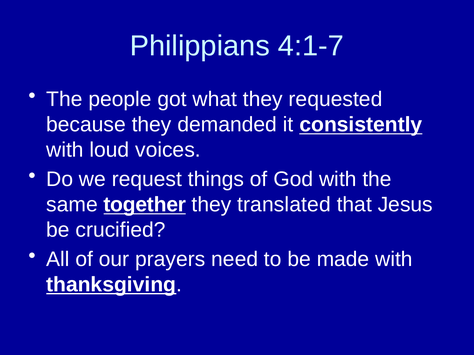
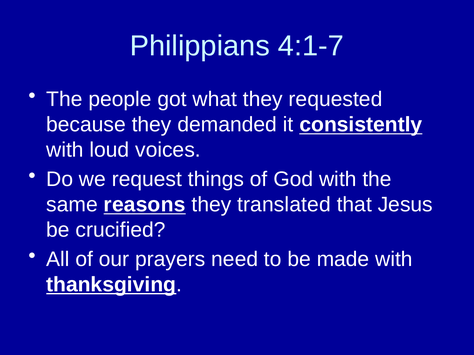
together: together -> reasons
